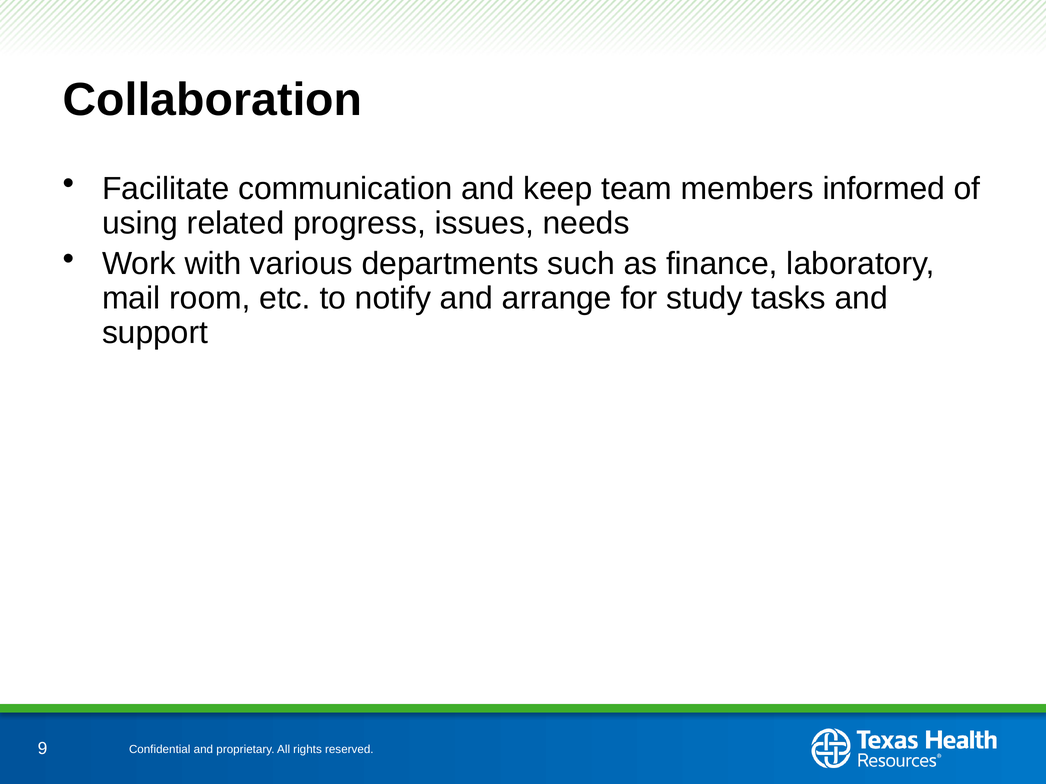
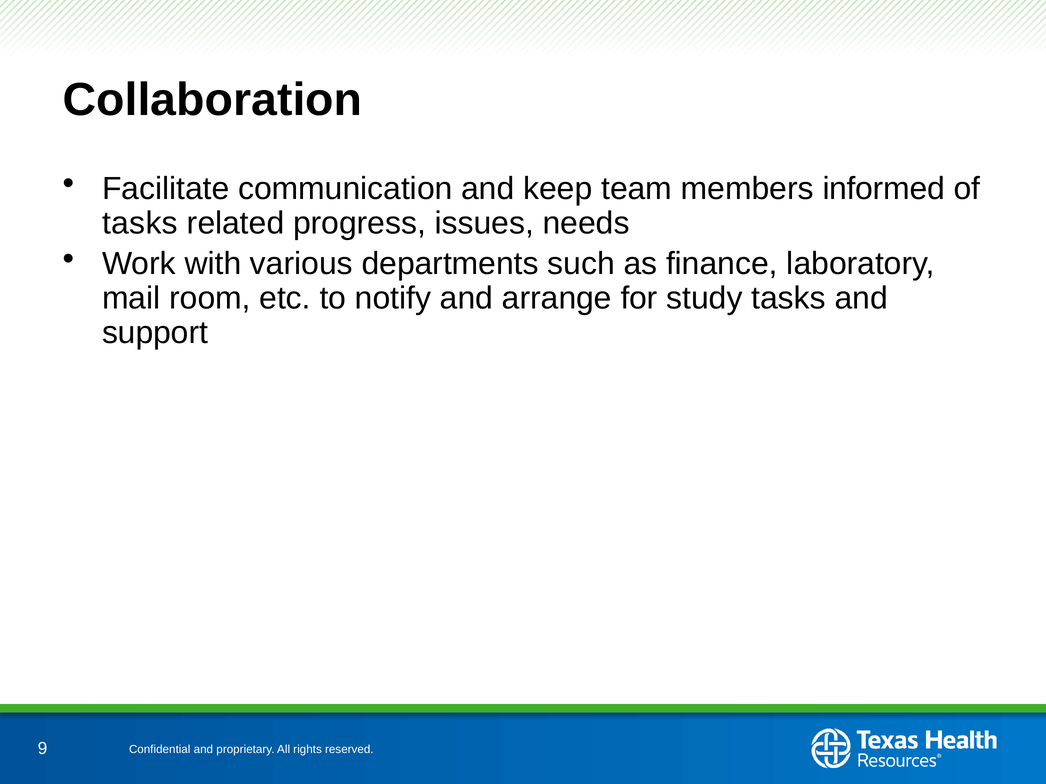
using at (140, 223): using -> tasks
